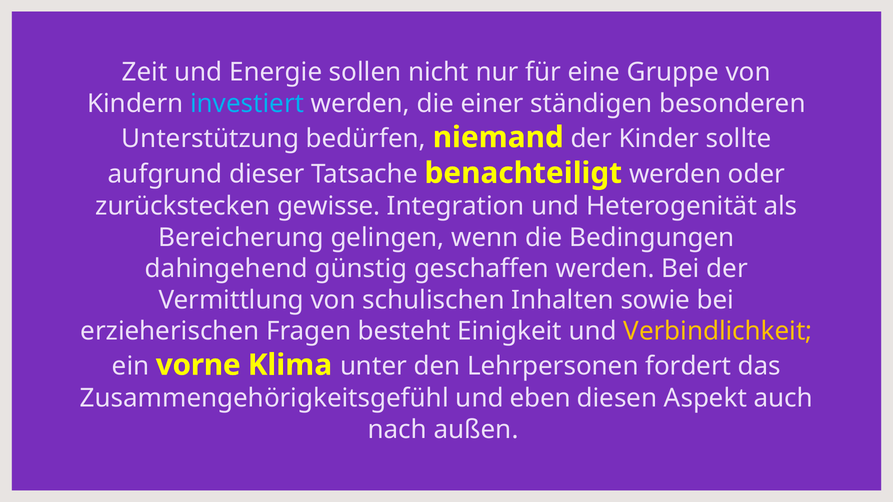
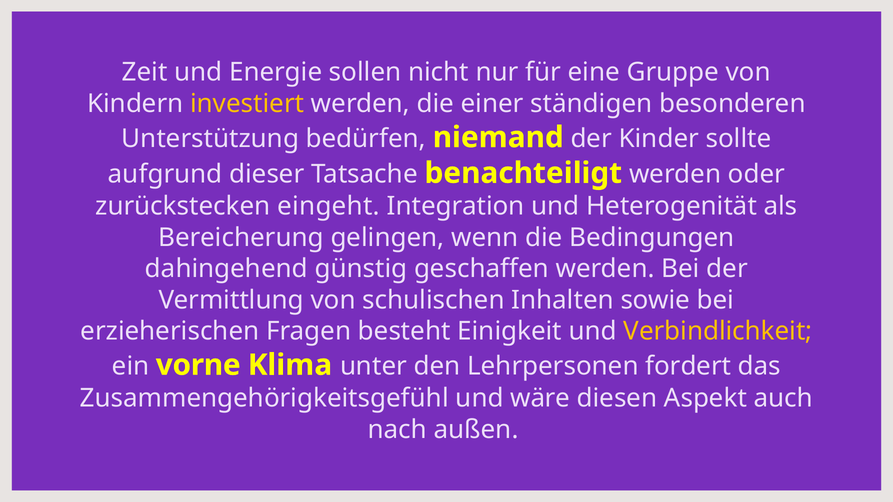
investiert colour: light blue -> yellow
gewisse: gewisse -> eingeht
eben: eben -> wäre
